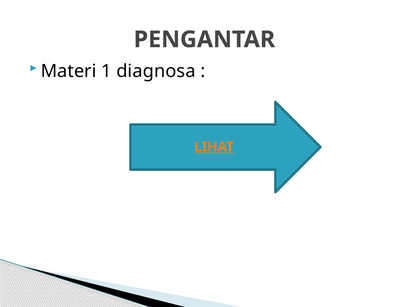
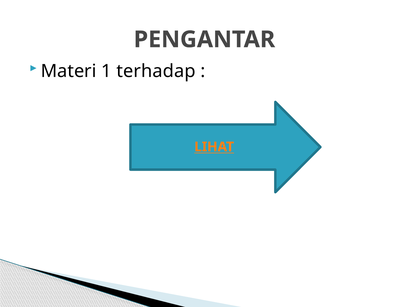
diagnosa: diagnosa -> terhadap
